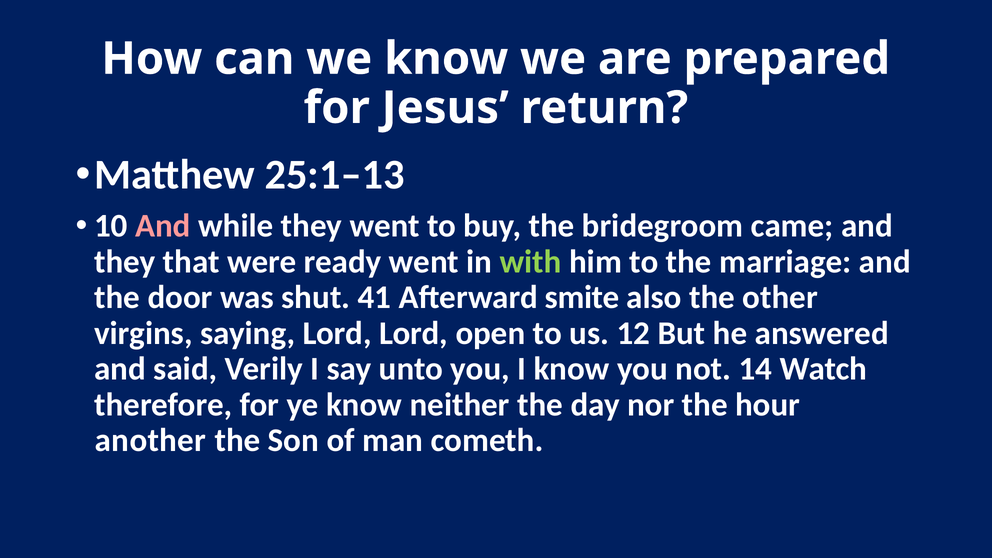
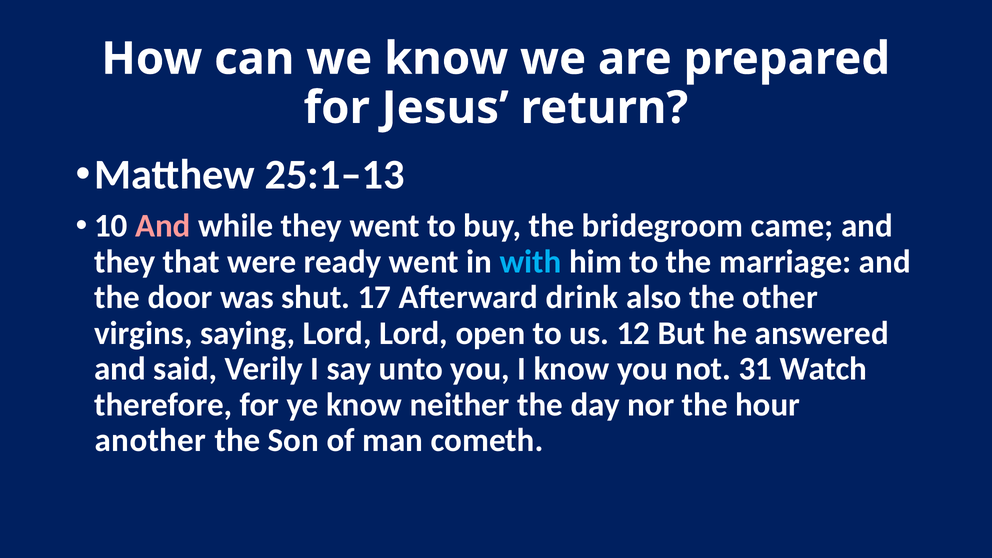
with colour: light green -> light blue
41: 41 -> 17
smite: smite -> drink
14: 14 -> 31
